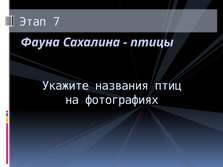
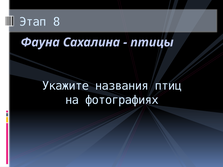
7: 7 -> 8
